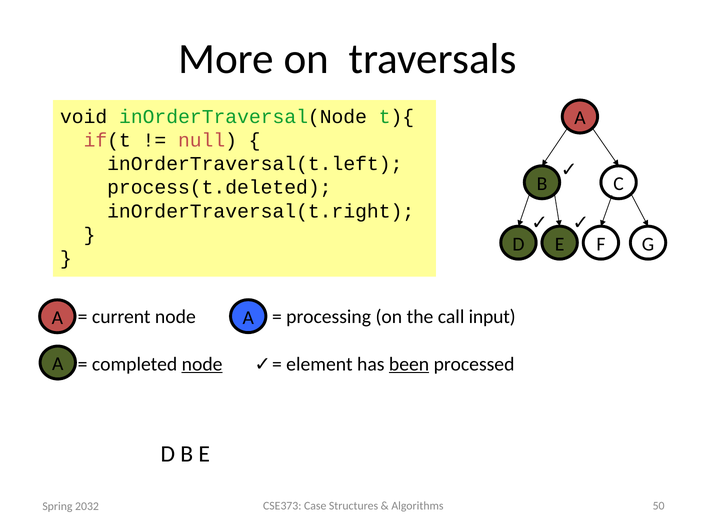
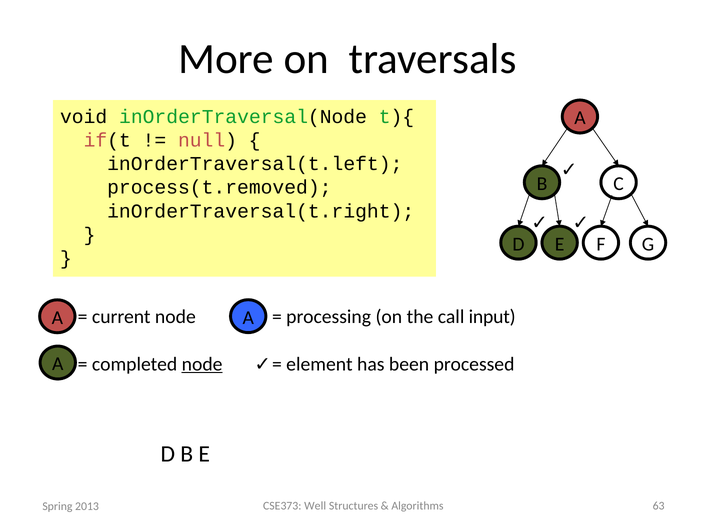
process(t.deleted: process(t.deleted -> process(t.removed
been underline: present -> none
Case: Case -> Well
50: 50 -> 63
2032: 2032 -> 2013
